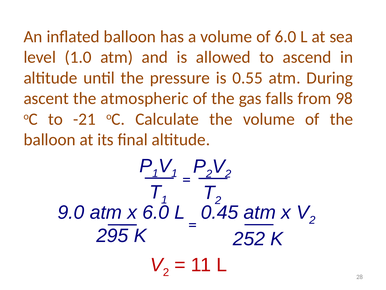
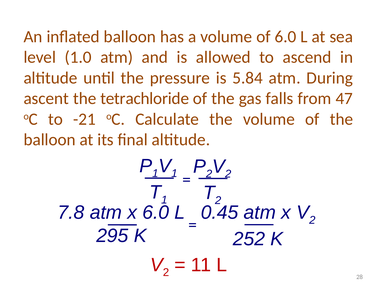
0.55: 0.55 -> 5.84
atmospheric: atmospheric -> tetrachloride
98: 98 -> 47
9.0: 9.0 -> 7.8
